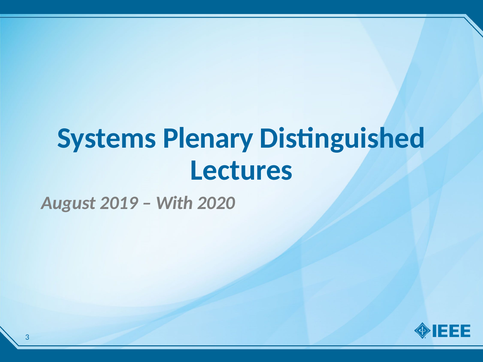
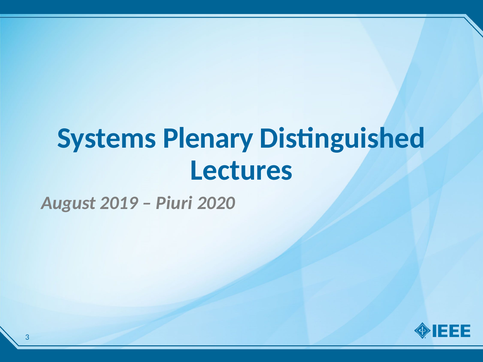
With: With -> Piuri
